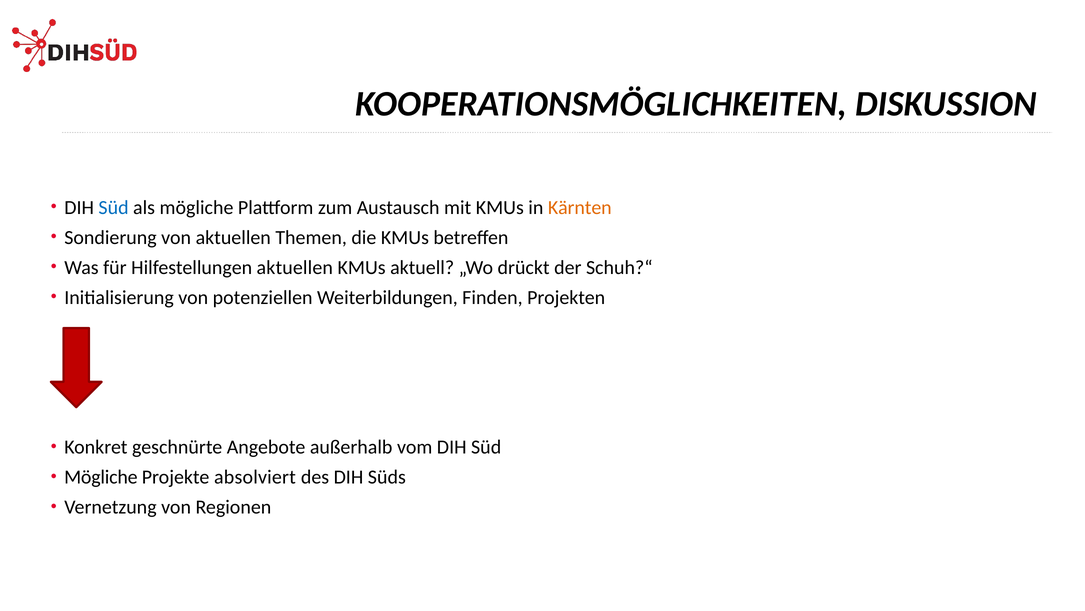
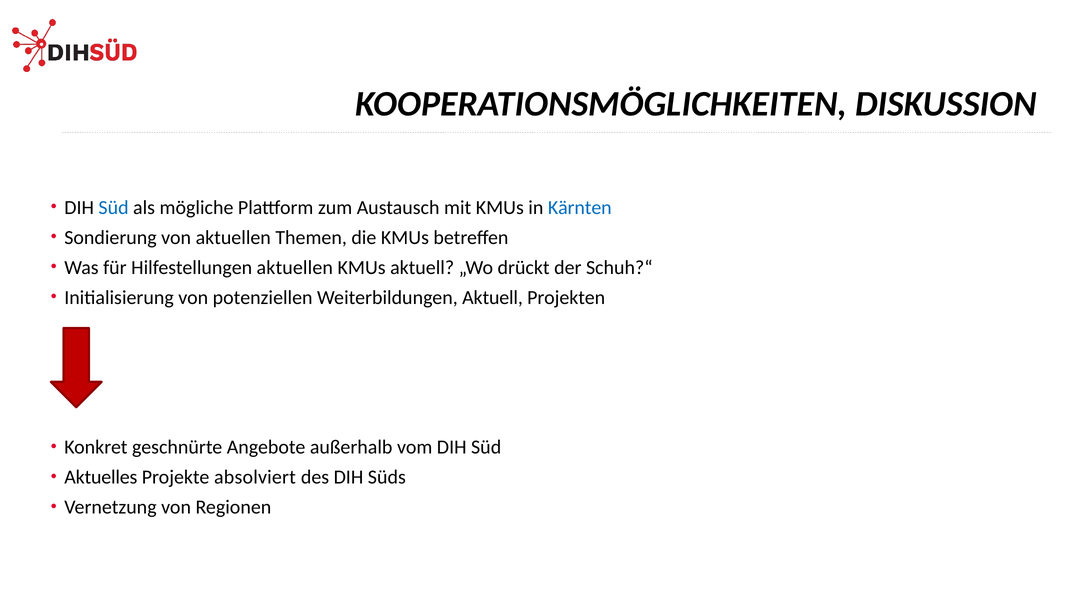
Kärnten colour: orange -> blue
Weiterbildungen Finden: Finden -> Aktuell
Mögliche at (101, 477): Mögliche -> Aktuelles
